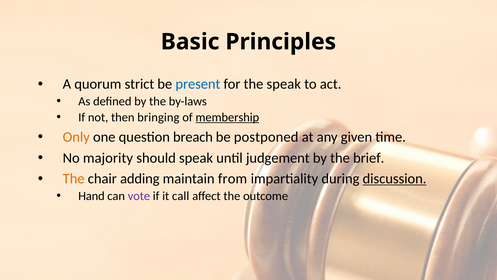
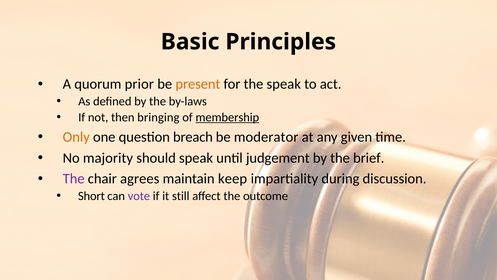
strict: strict -> prior
present colour: blue -> orange
postponed: postponed -> moderator
The at (74, 179) colour: orange -> purple
adding: adding -> agrees
from: from -> keep
discussion underline: present -> none
Hand: Hand -> Short
call: call -> still
